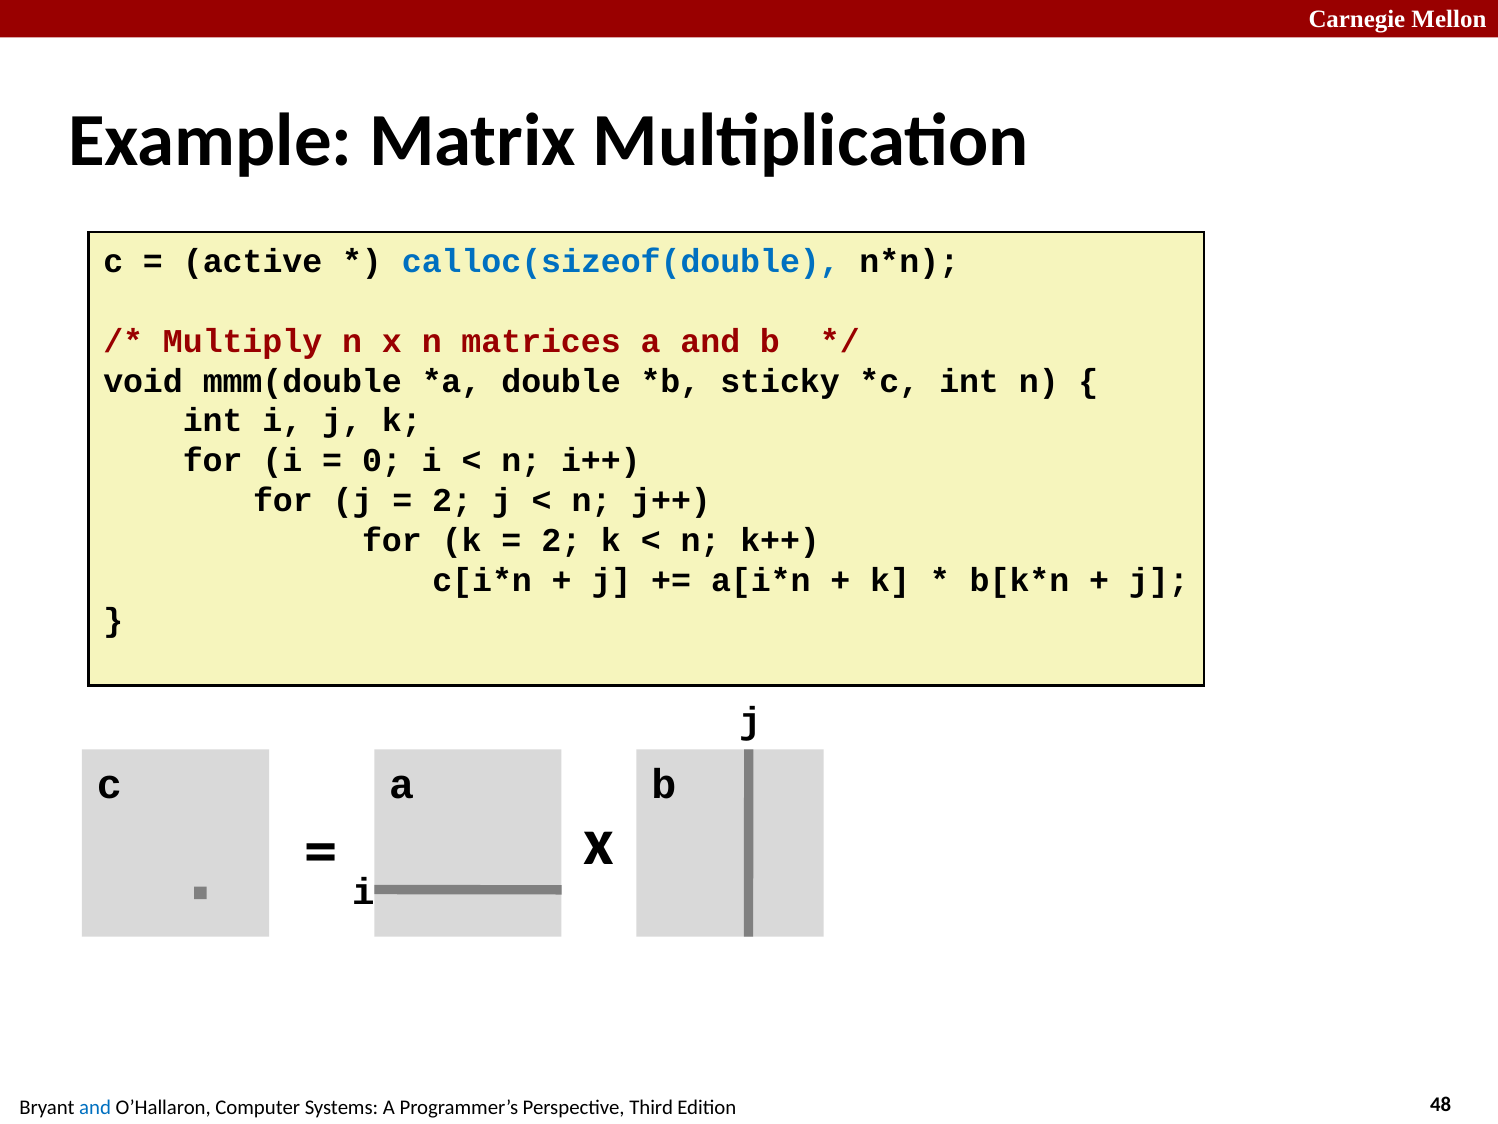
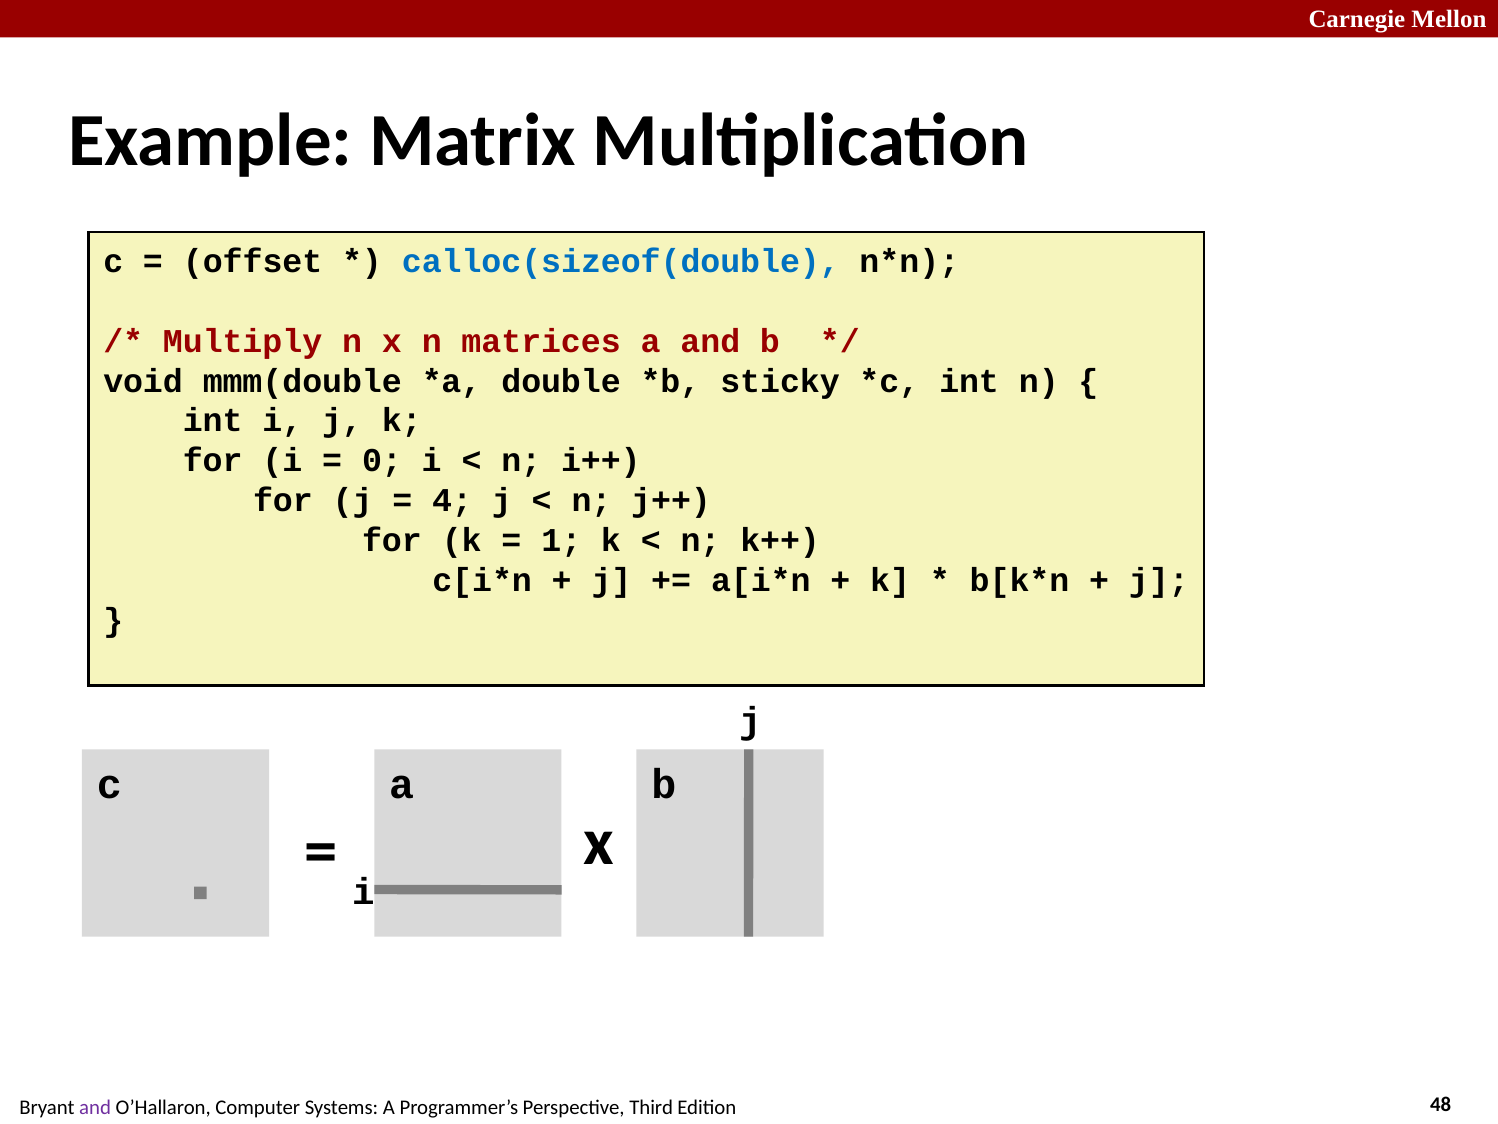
active: active -> offset
2 at (452, 501): 2 -> 4
2 at (561, 541): 2 -> 1
and at (95, 1107) colour: blue -> purple
